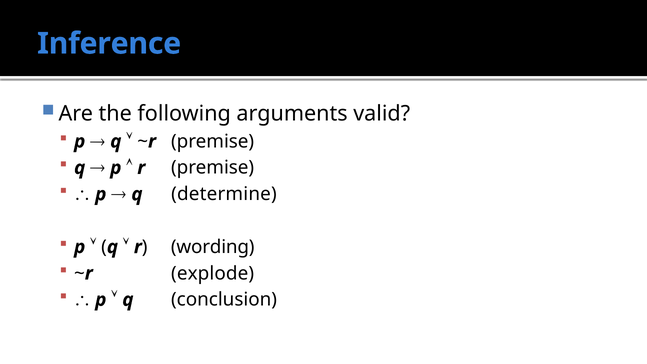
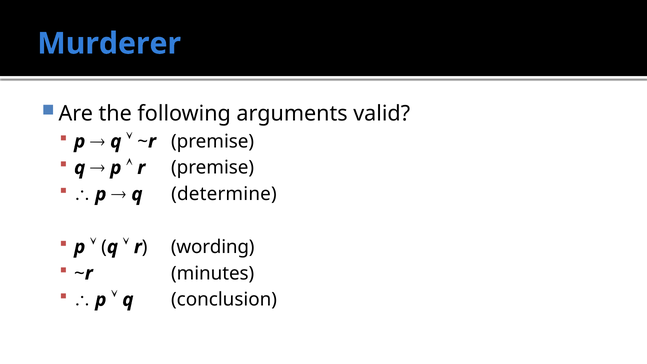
Inference: Inference -> Murderer
explode: explode -> minutes
